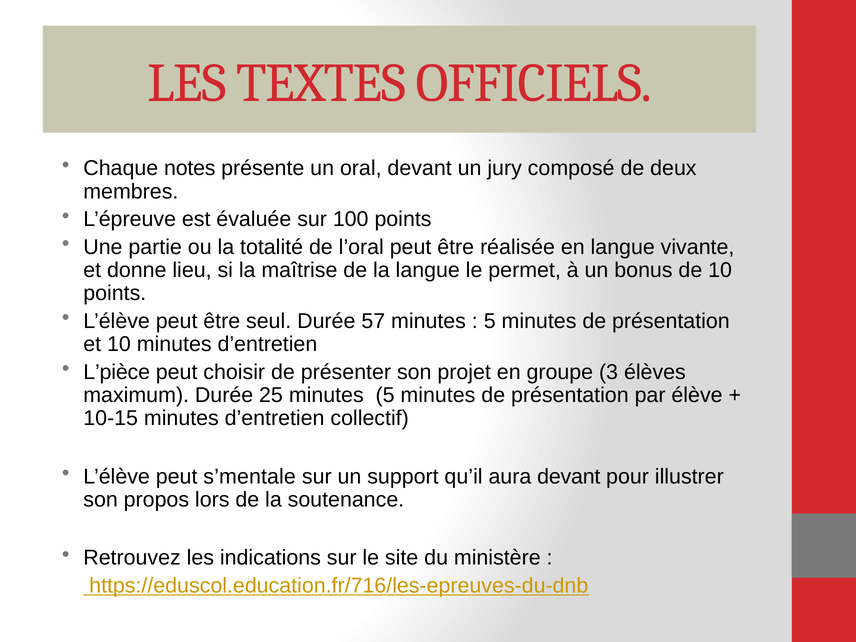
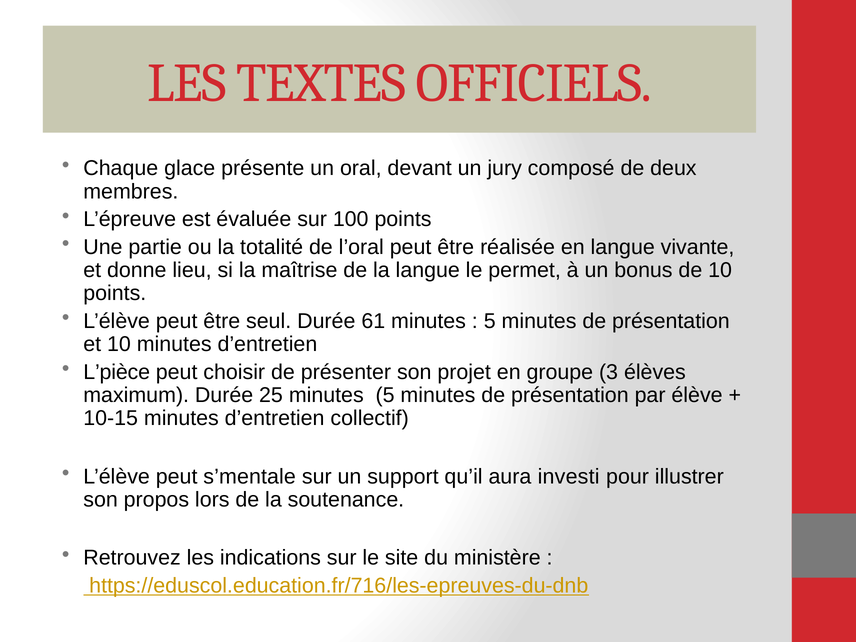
notes: notes -> glace
57: 57 -> 61
aura devant: devant -> investi
